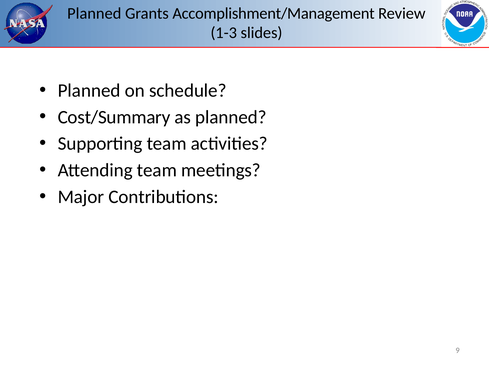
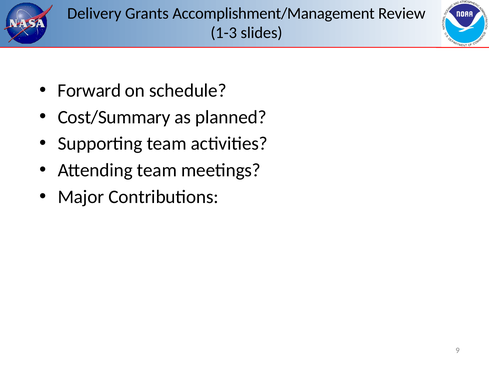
Planned at (94, 13): Planned -> Delivery
Planned at (89, 90): Planned -> Forward
